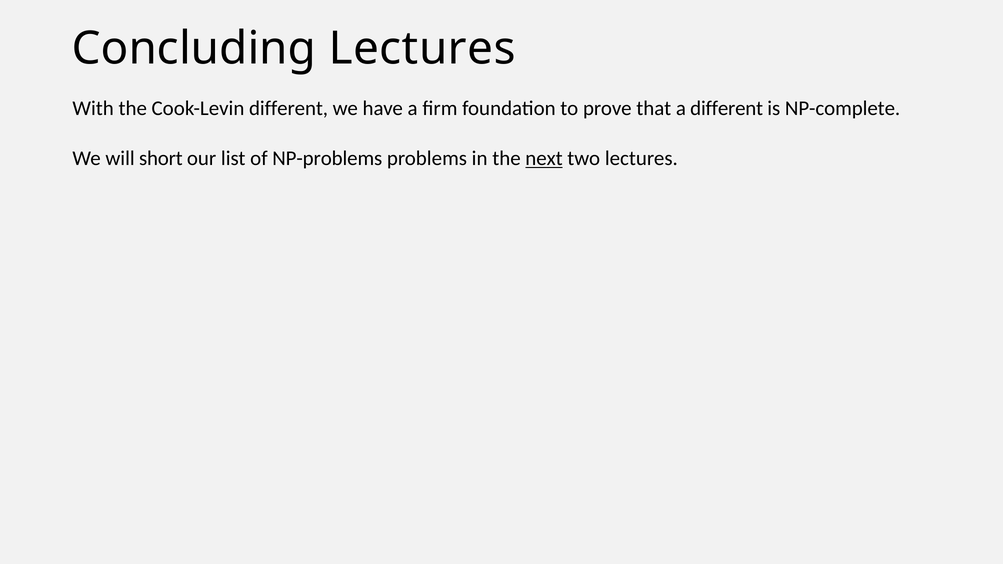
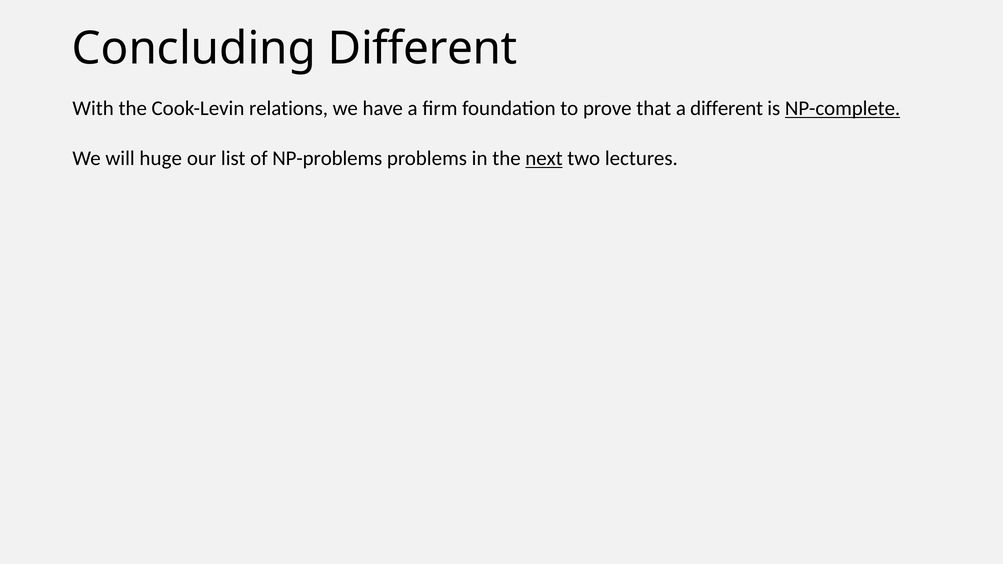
Concluding Lectures: Lectures -> Different
Cook-Levin different: different -> relations
NP-complete underline: none -> present
short: short -> huge
